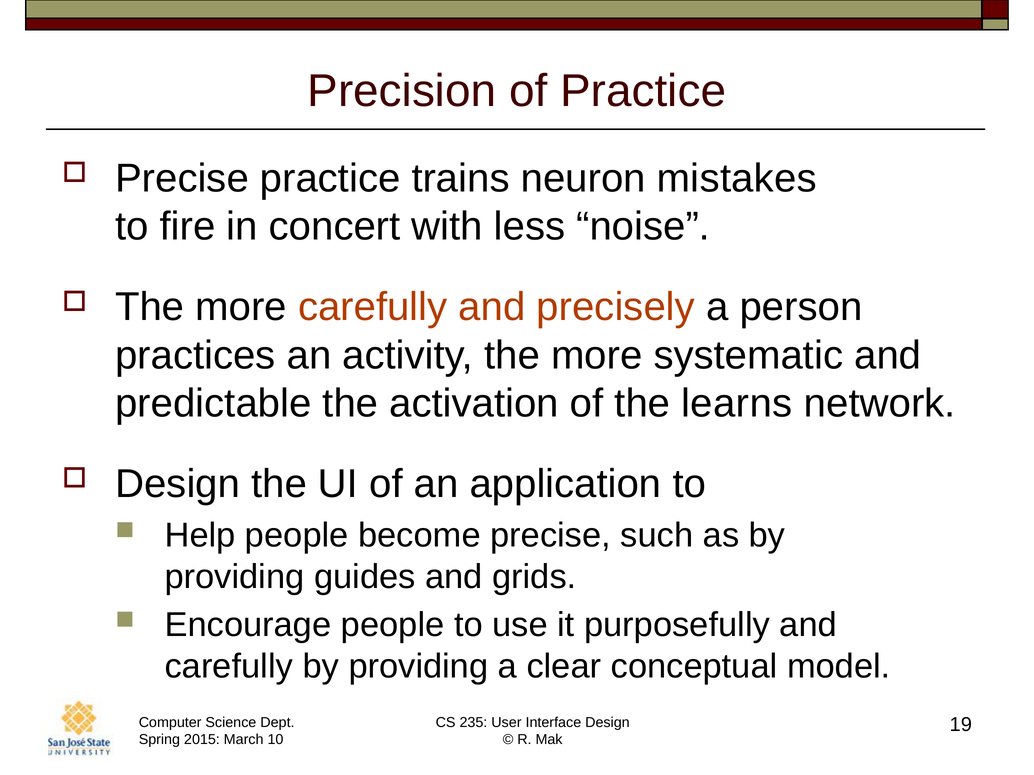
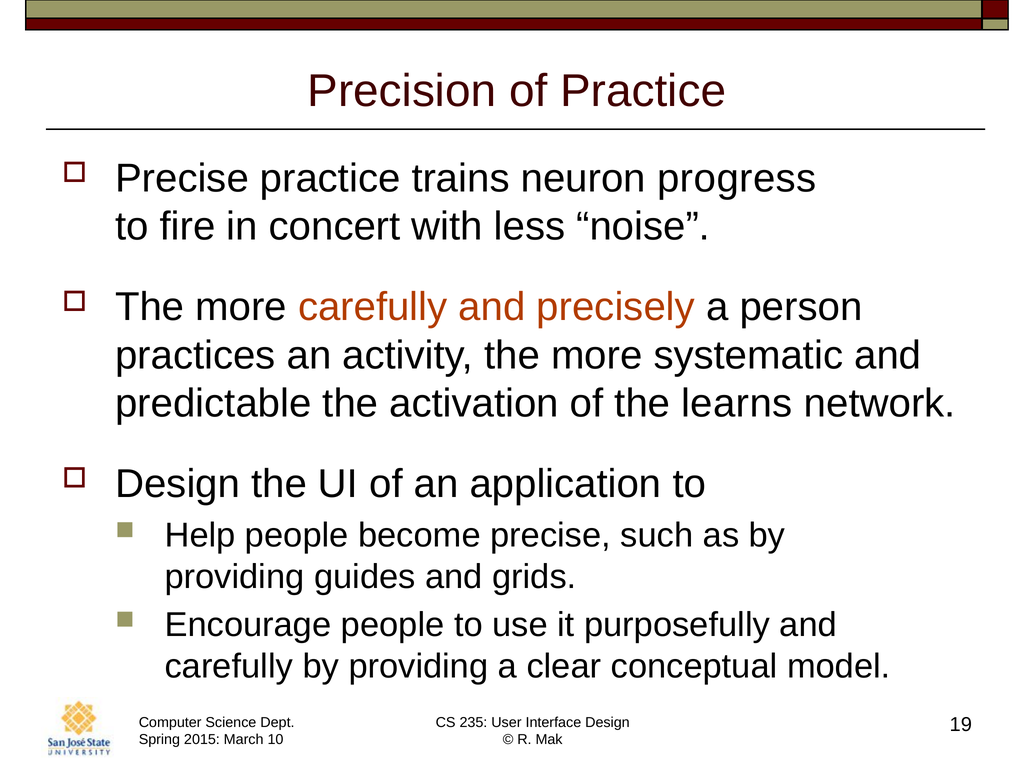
mistakes: mistakes -> progress
